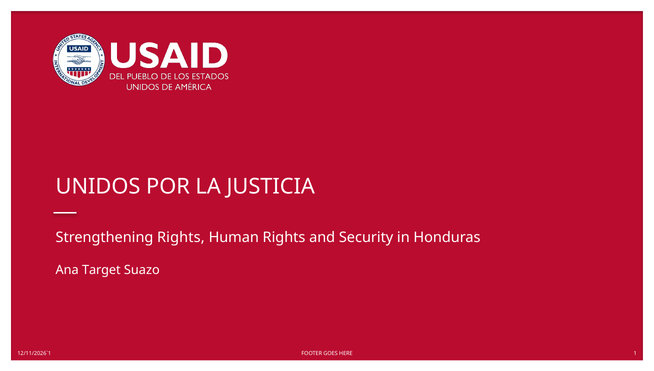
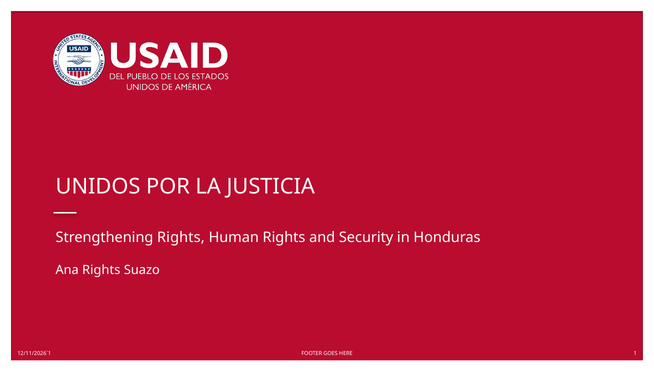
Ana Target: Target -> Rights
